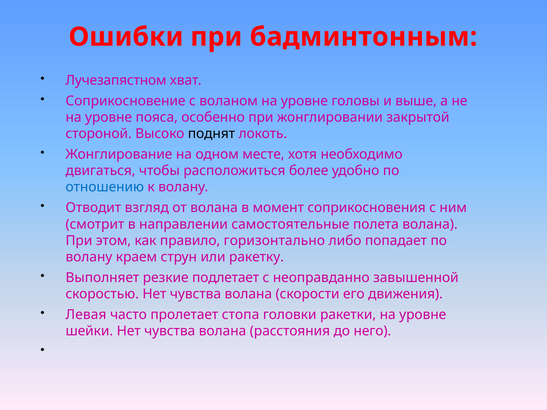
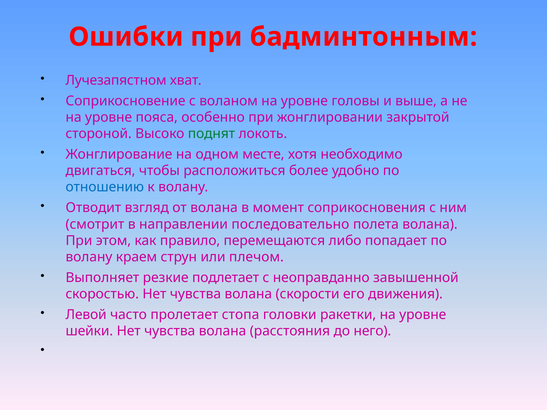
поднят colour: black -> green
самостоятельные: самостоятельные -> последовательно
горизонтально: горизонтально -> перемещаются
ракетку: ракетку -> плечом
Левая: Левая -> Левой
